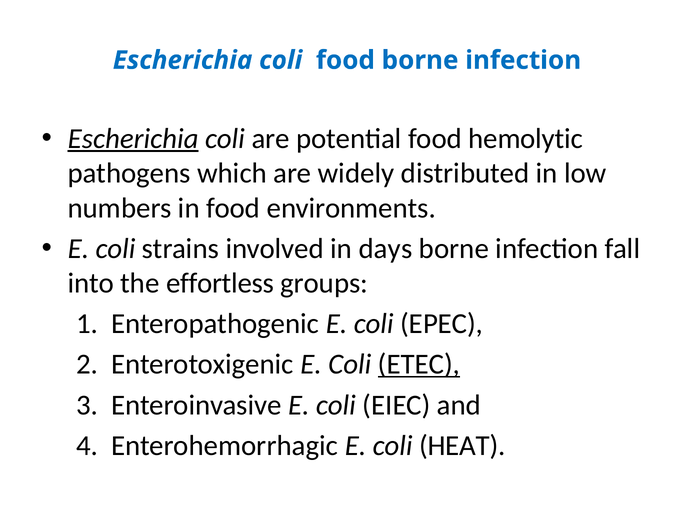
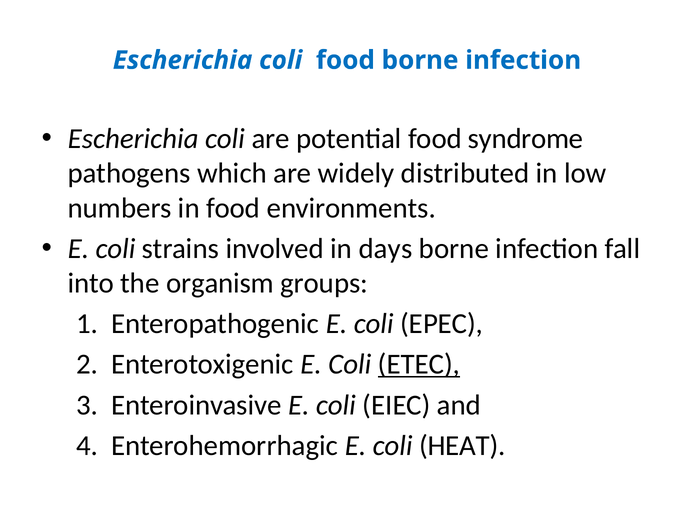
Escherichia at (133, 138) underline: present -> none
hemolytic: hemolytic -> syndrome
effortless: effortless -> organism
